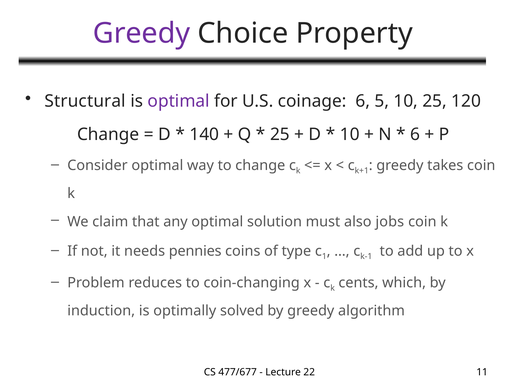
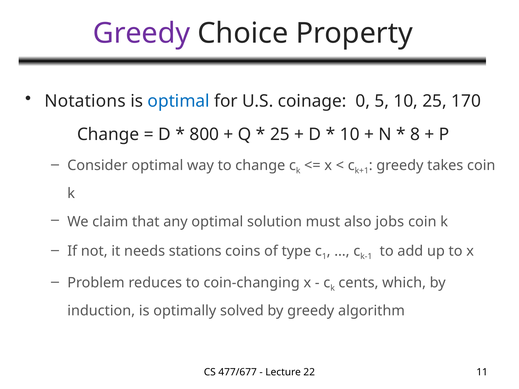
Structural: Structural -> Notations
optimal at (179, 101) colour: purple -> blue
coinage 6: 6 -> 0
120: 120 -> 170
140: 140 -> 800
6 at (415, 135): 6 -> 8
pennies: pennies -> stations
